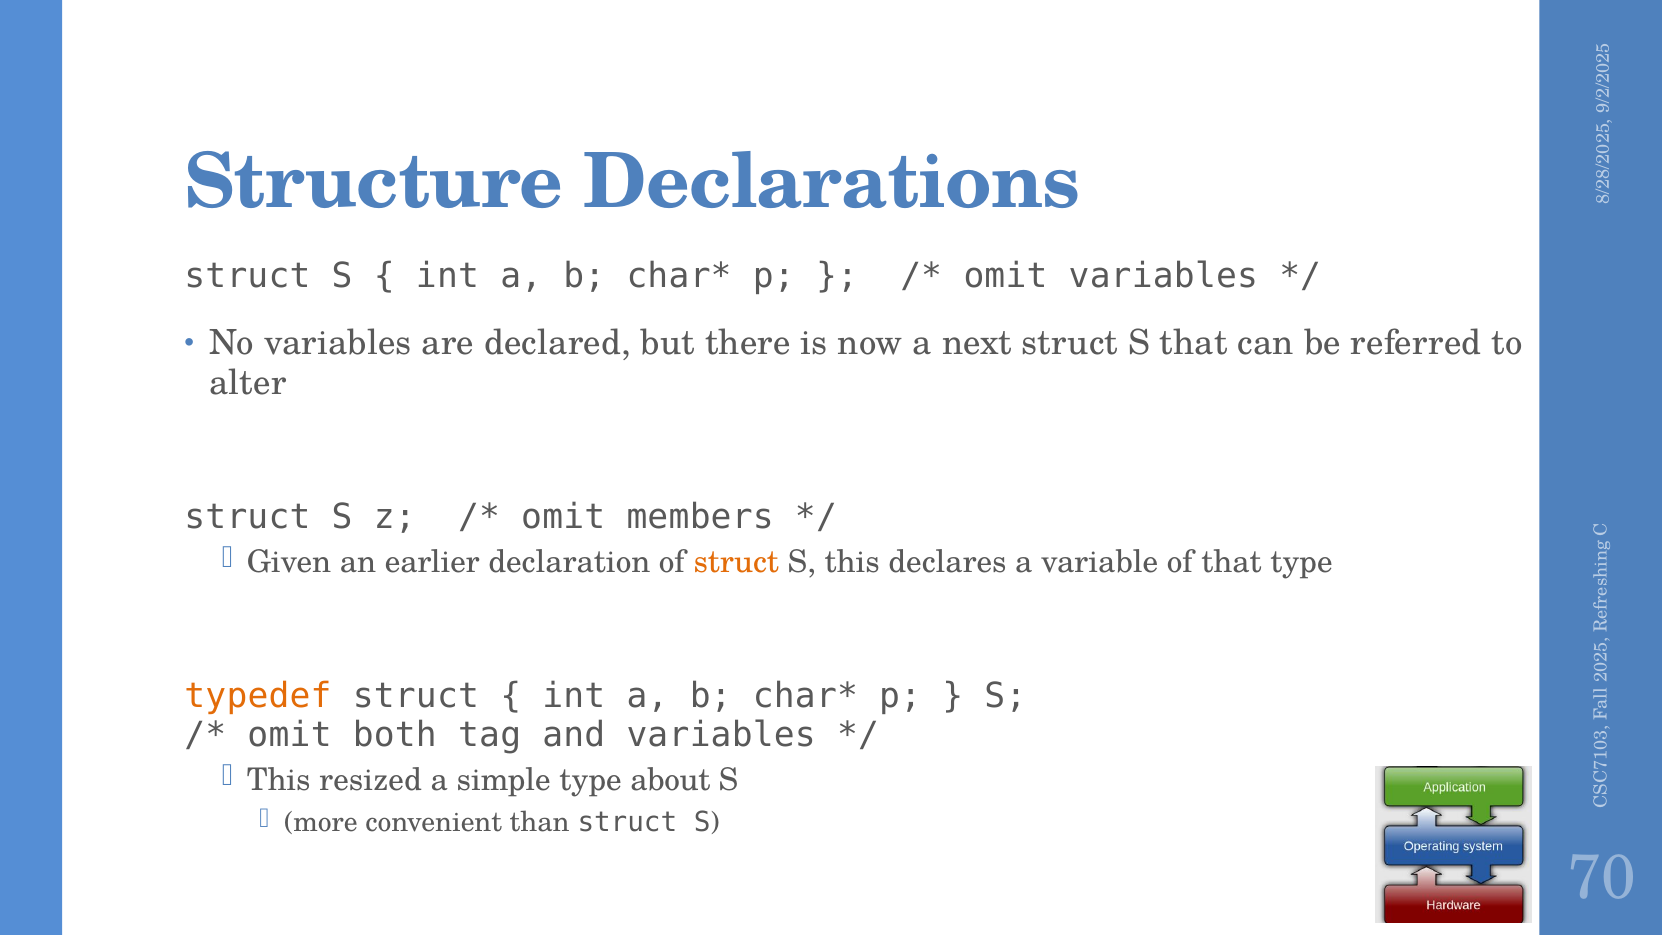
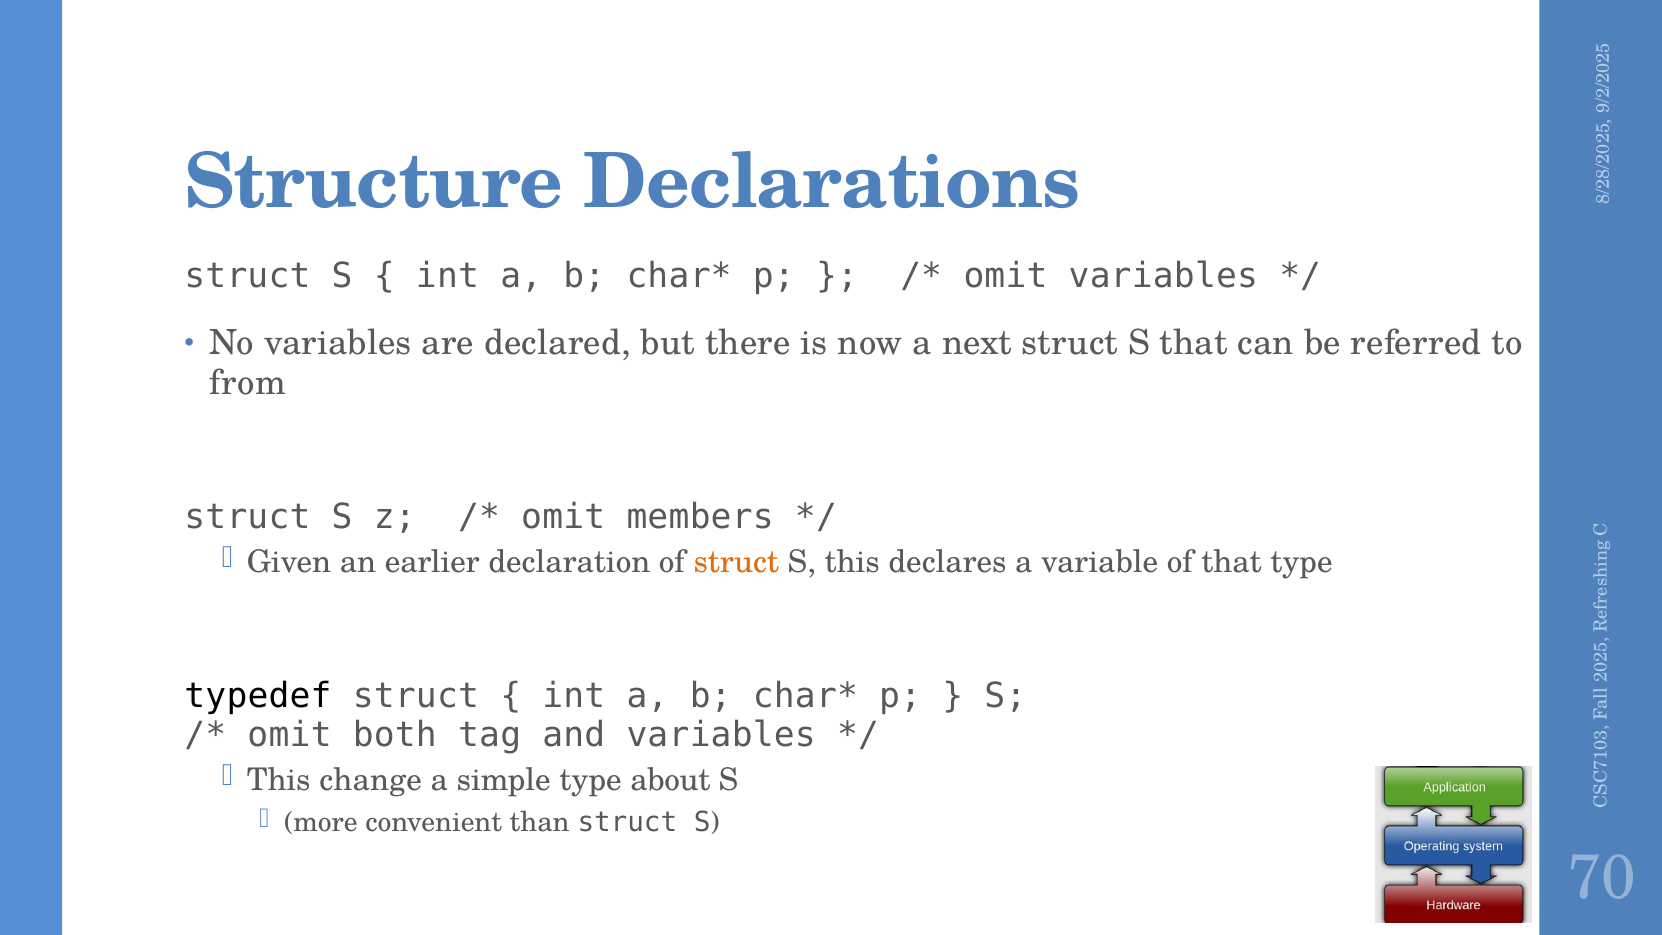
alter: alter -> from
typedef colour: orange -> black
resized: resized -> change
